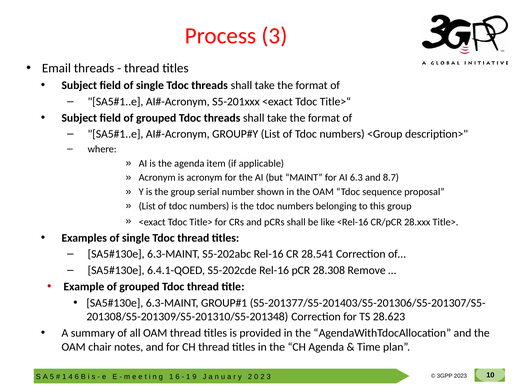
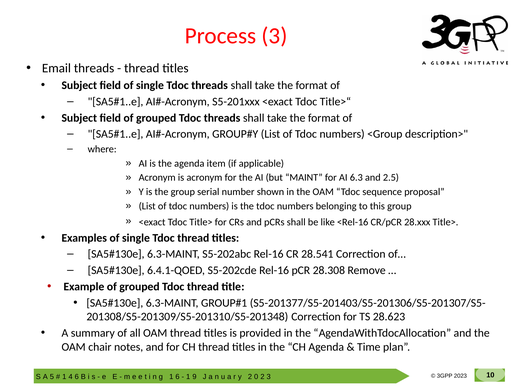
8.7: 8.7 -> 2.5
